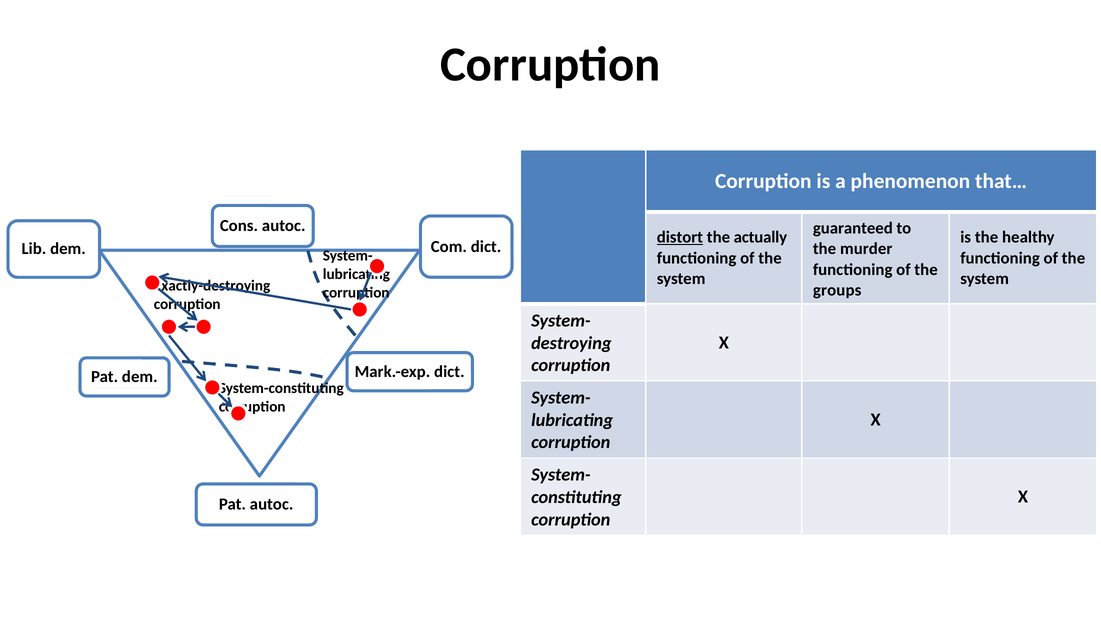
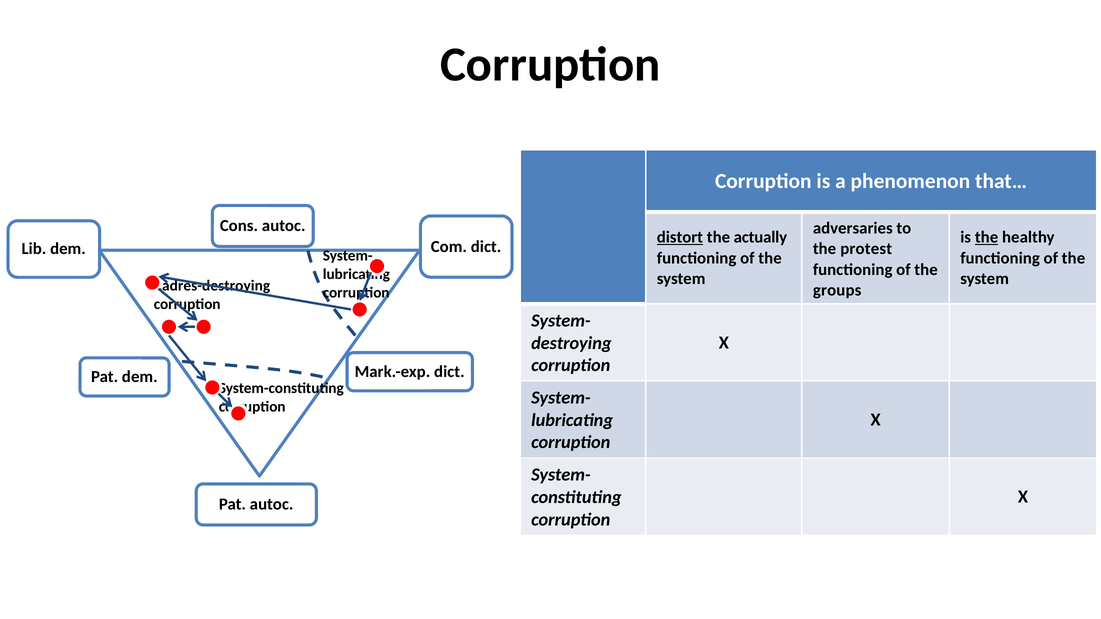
guaranteed: guaranteed -> adversaries
the at (987, 237) underline: none -> present
murder: murder -> protest
Exactly-destroying: Exactly-destroying -> Cadres-destroying
